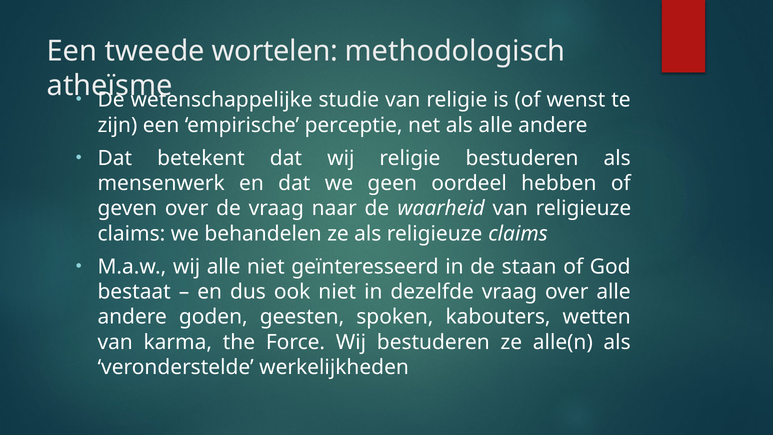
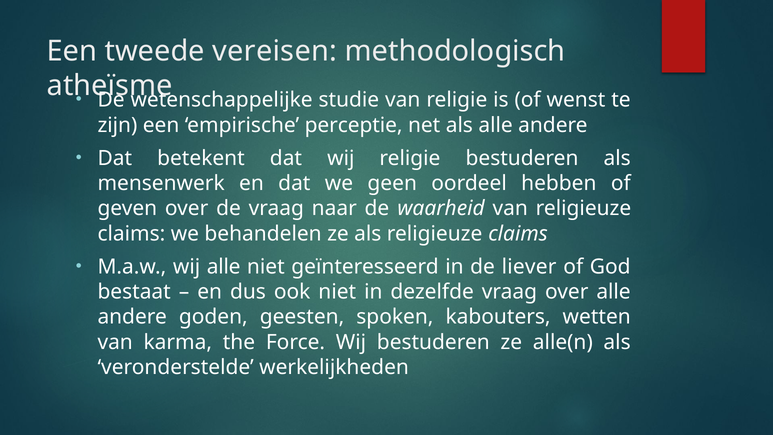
wortelen: wortelen -> vereisen
staan: staan -> liever
